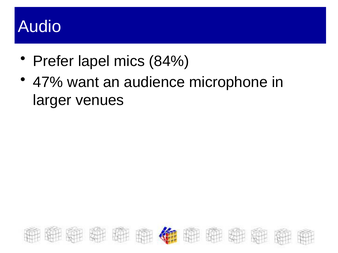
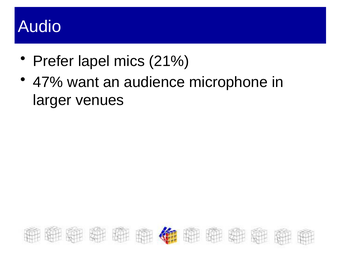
84%: 84% -> 21%
